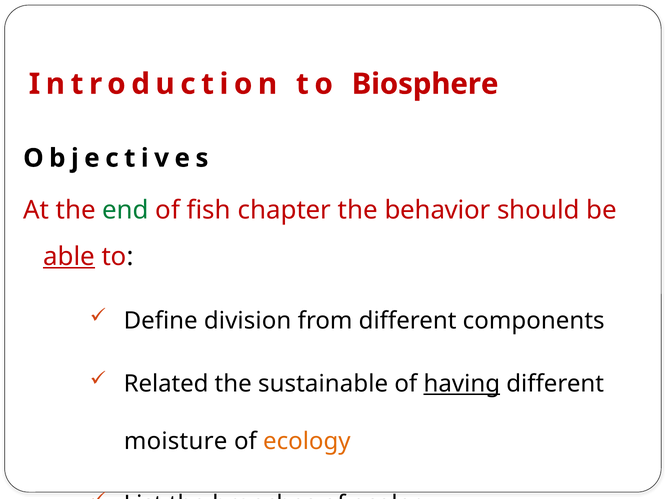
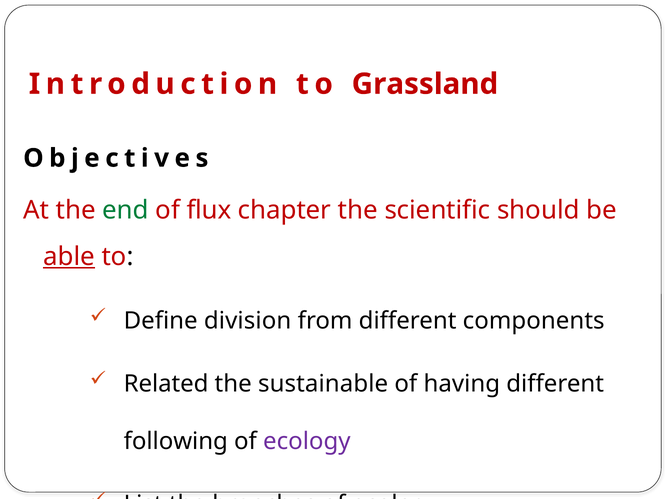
Biosphere: Biosphere -> Grassland
fish: fish -> flux
behavior: behavior -> scientific
having underline: present -> none
moisture: moisture -> following
ecology at (307, 442) colour: orange -> purple
